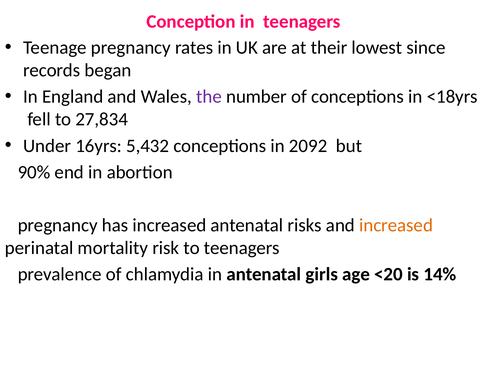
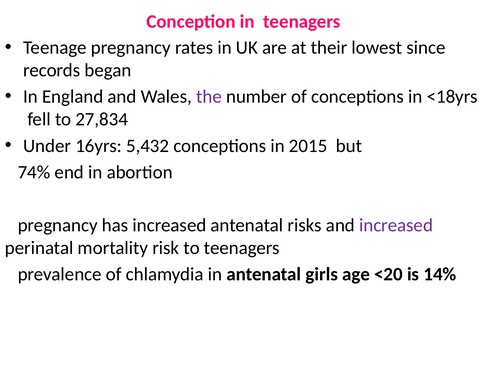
2092: 2092 -> 2015
90%: 90% -> 74%
increased at (396, 225) colour: orange -> purple
